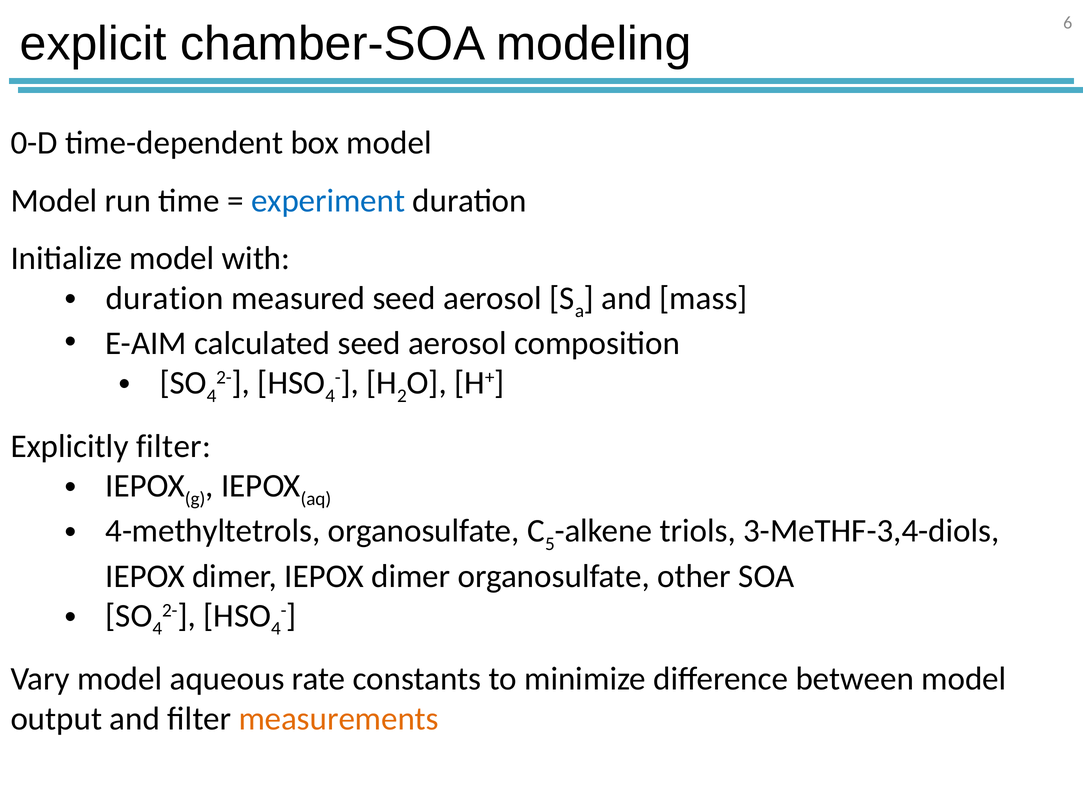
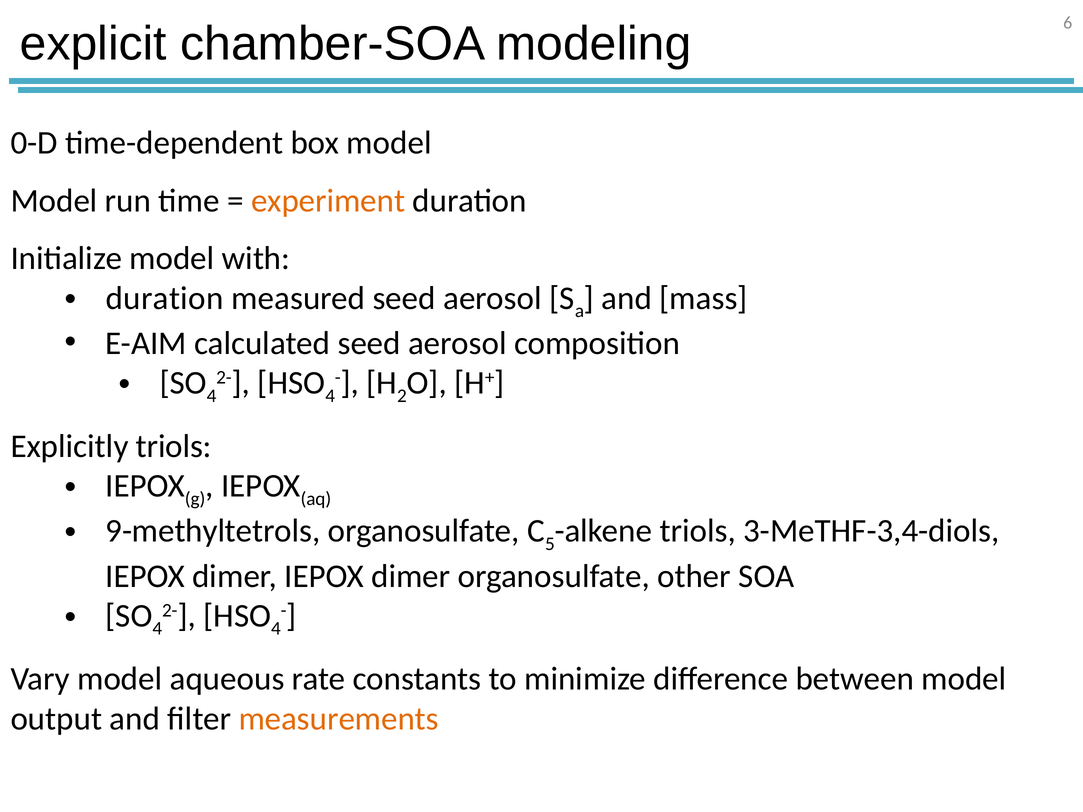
experiment colour: blue -> orange
Explicitly filter: filter -> triols
4-methyltetrols: 4-methyltetrols -> 9-methyltetrols
